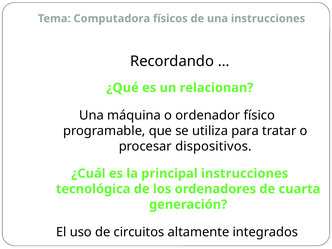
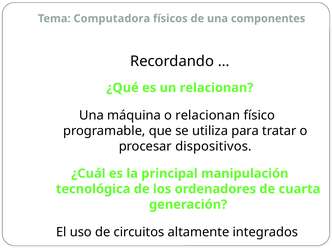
una instrucciones: instrucciones -> componentes
o ordenador: ordenador -> relacionan
principal instrucciones: instrucciones -> manipulación
